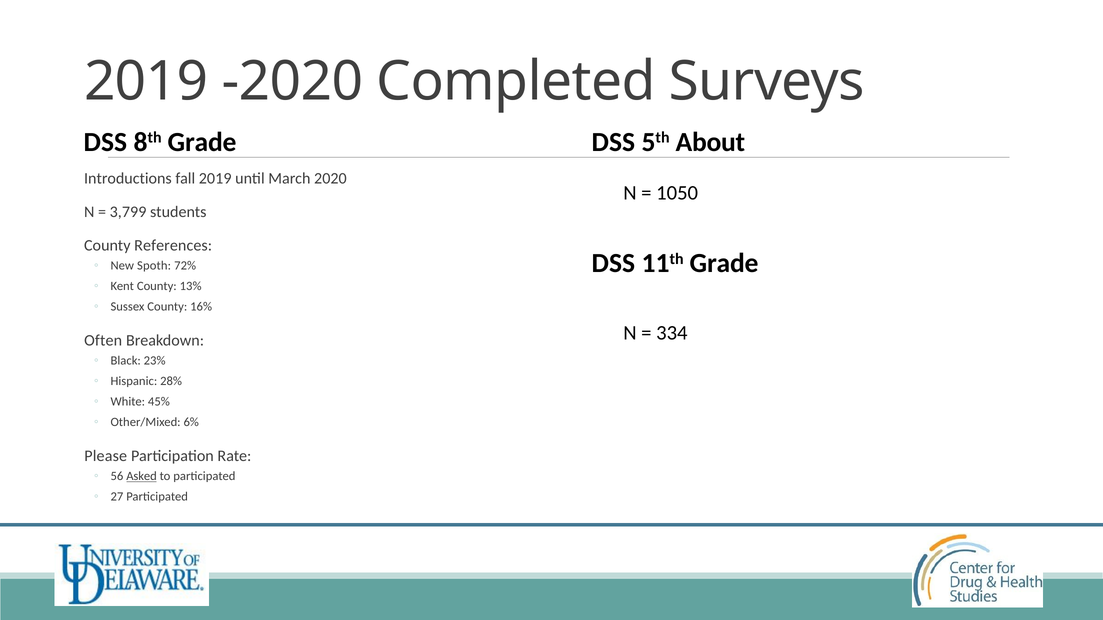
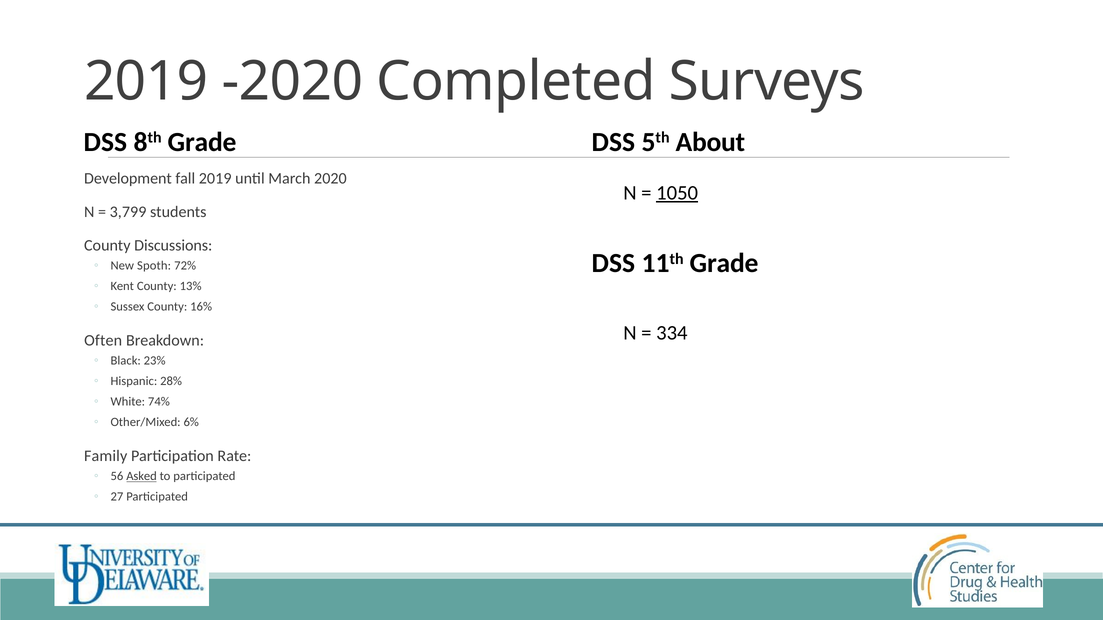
Introductions: Introductions -> Development
1050 underline: none -> present
References: References -> Discussions
45%: 45% -> 74%
Please: Please -> Family
